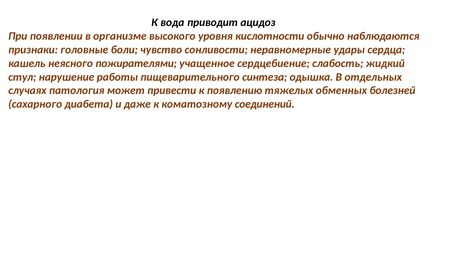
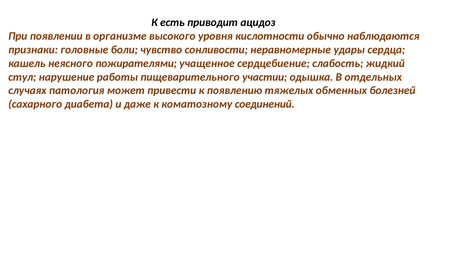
вода: вода -> есть
синтеза: синтеза -> участии
